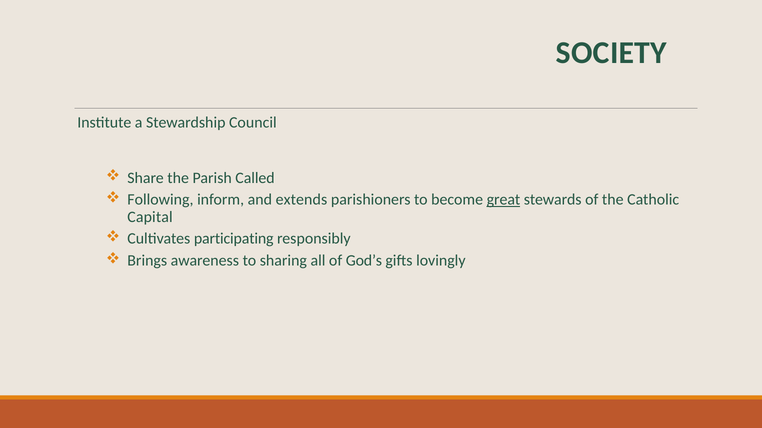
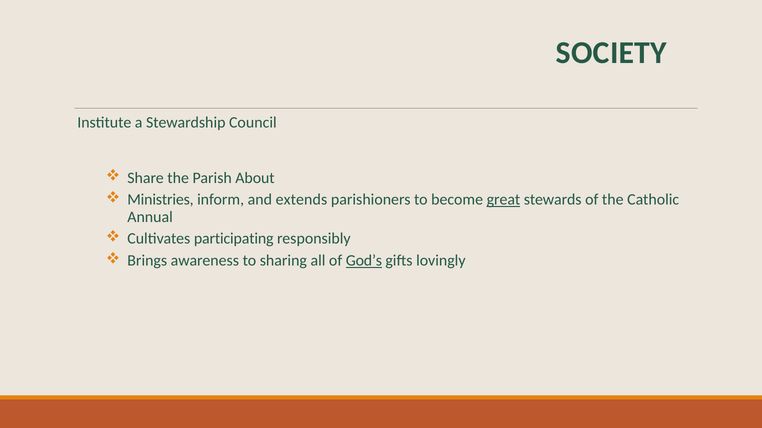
Called: Called -> About
Following: Following -> Ministries
Capital: Capital -> Annual
God’s underline: none -> present
